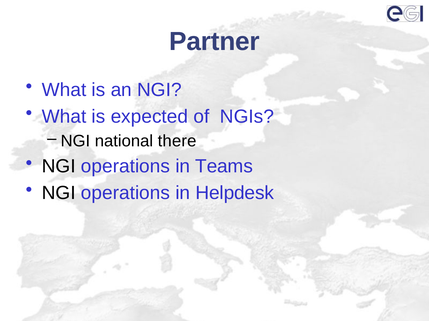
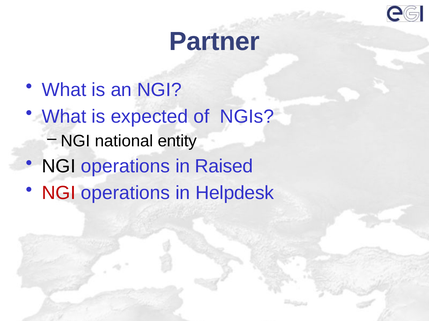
there: there -> entity
Teams: Teams -> Raised
NGI at (59, 193) colour: black -> red
